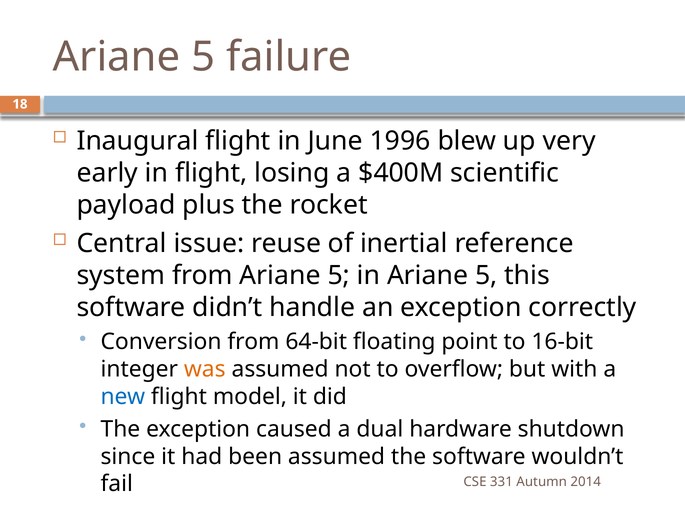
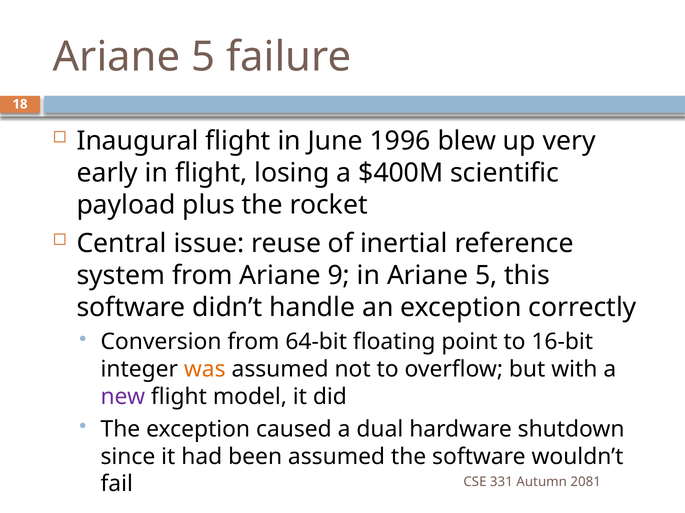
from Ariane 5: 5 -> 9
new colour: blue -> purple
2014: 2014 -> 2081
